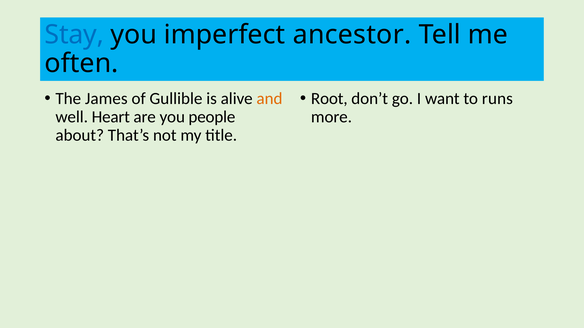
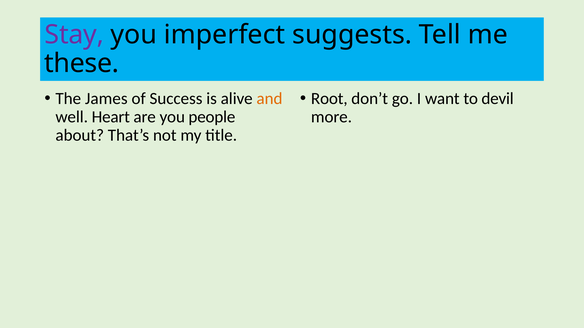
Stay colour: blue -> purple
ancestor: ancestor -> suggests
often: often -> these
Gullible: Gullible -> Success
runs: runs -> devil
